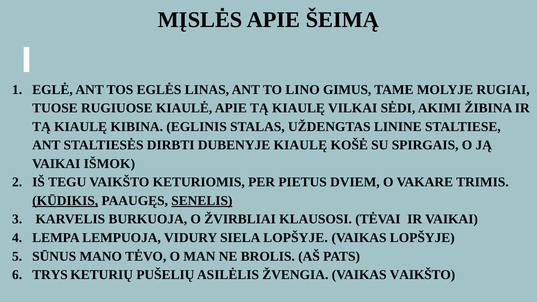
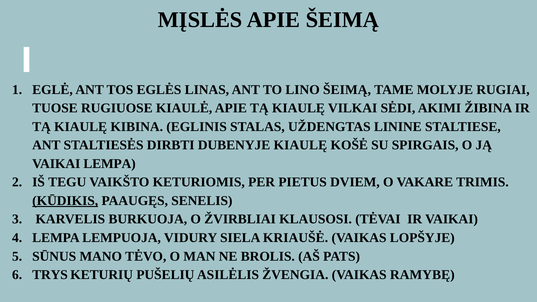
LINO GIMUS: GIMUS -> ŠEIMĄ
VAIKAI IŠMOK: IŠMOK -> LEMPA
SENELIS underline: present -> none
SIELA LOPŠYJE: LOPŠYJE -> KRIAUŠĖ
VAIKAS VAIKŠTO: VAIKŠTO -> RAMYBĘ
